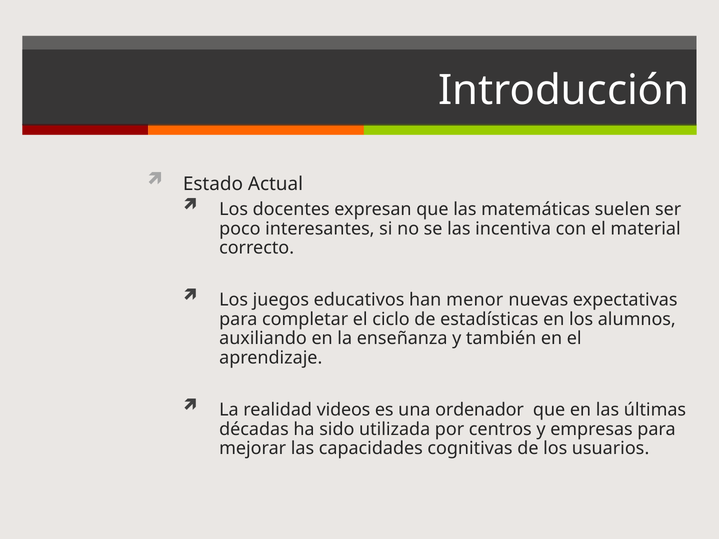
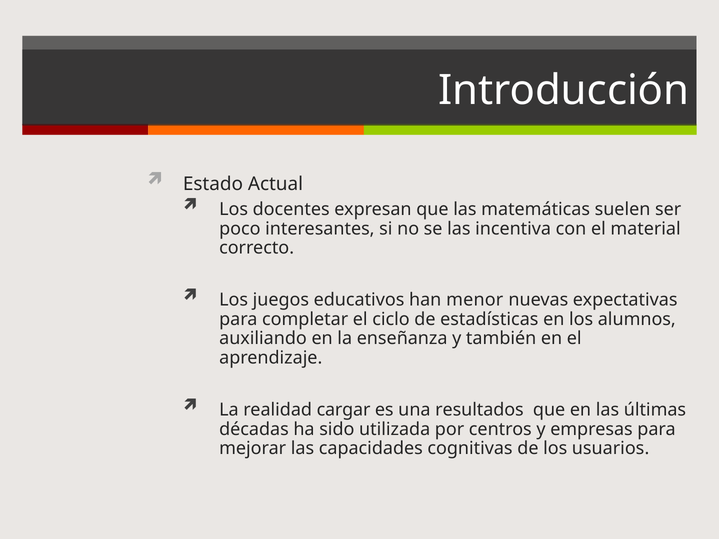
videos: videos -> cargar
ordenador: ordenador -> resultados
